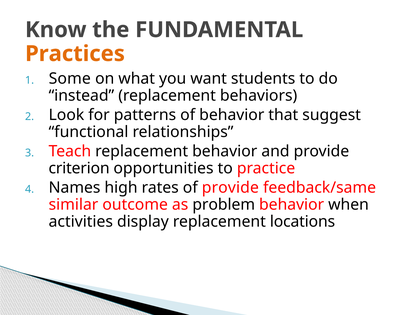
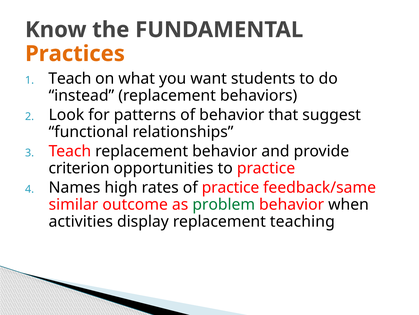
Some at (70, 78): Some -> Teach
of provide: provide -> practice
problem colour: black -> green
locations: locations -> teaching
